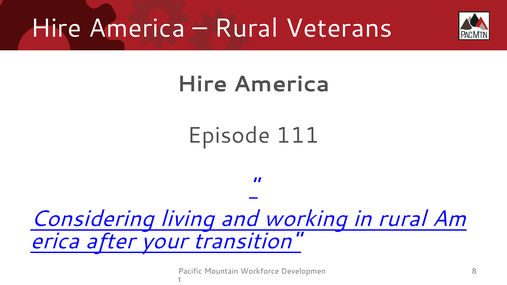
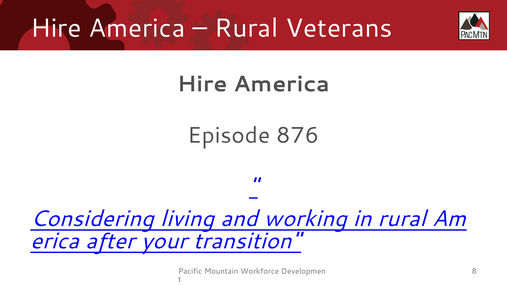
111: 111 -> 876
